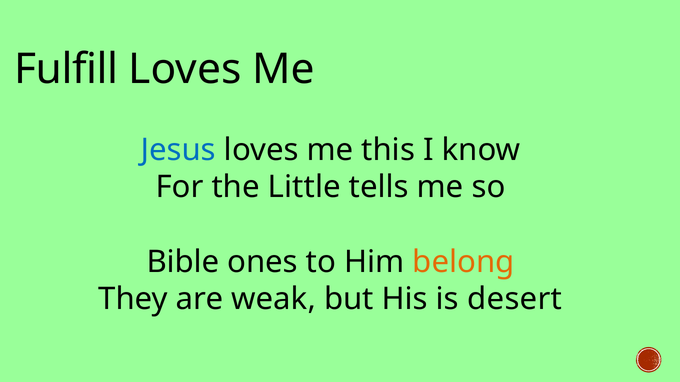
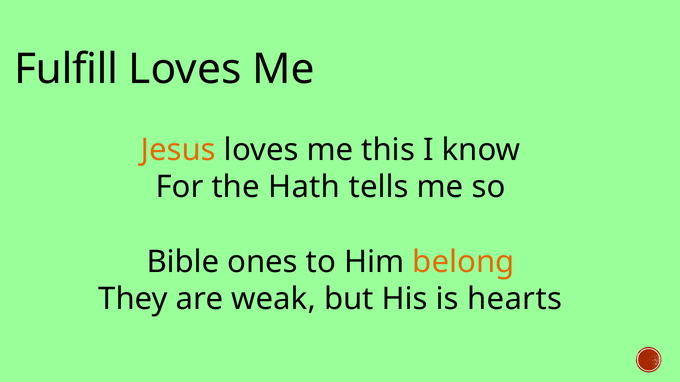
Jesus colour: blue -> orange
Little: Little -> Hath
desert: desert -> hearts
